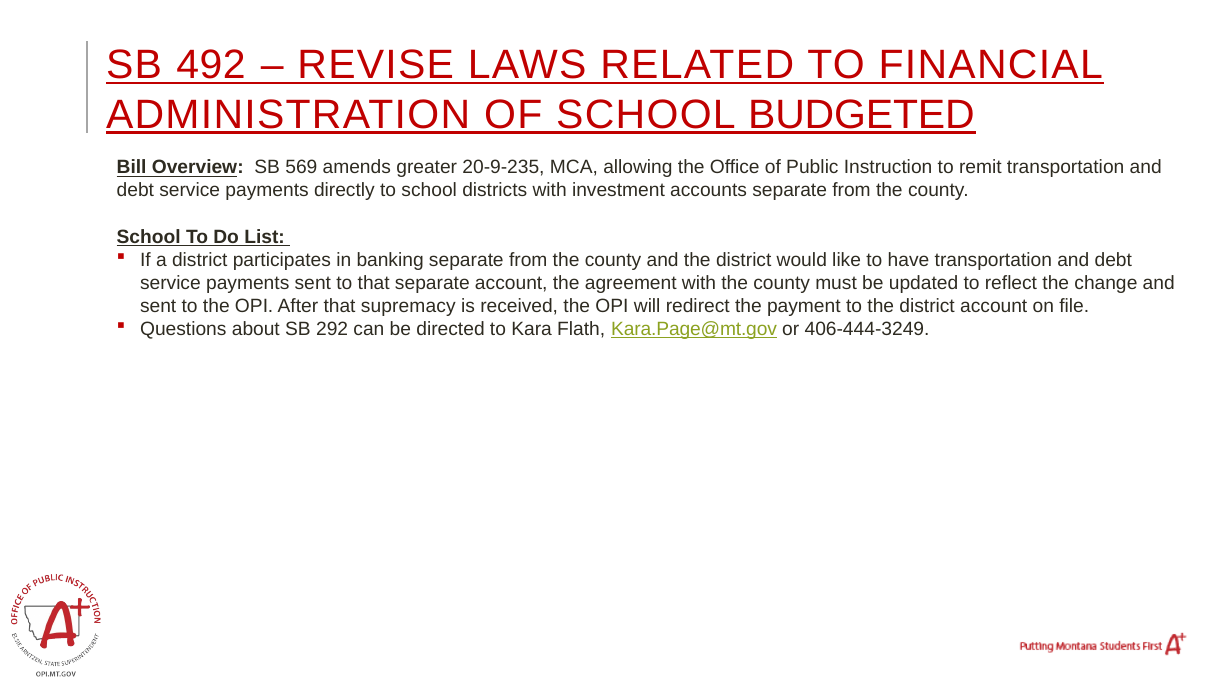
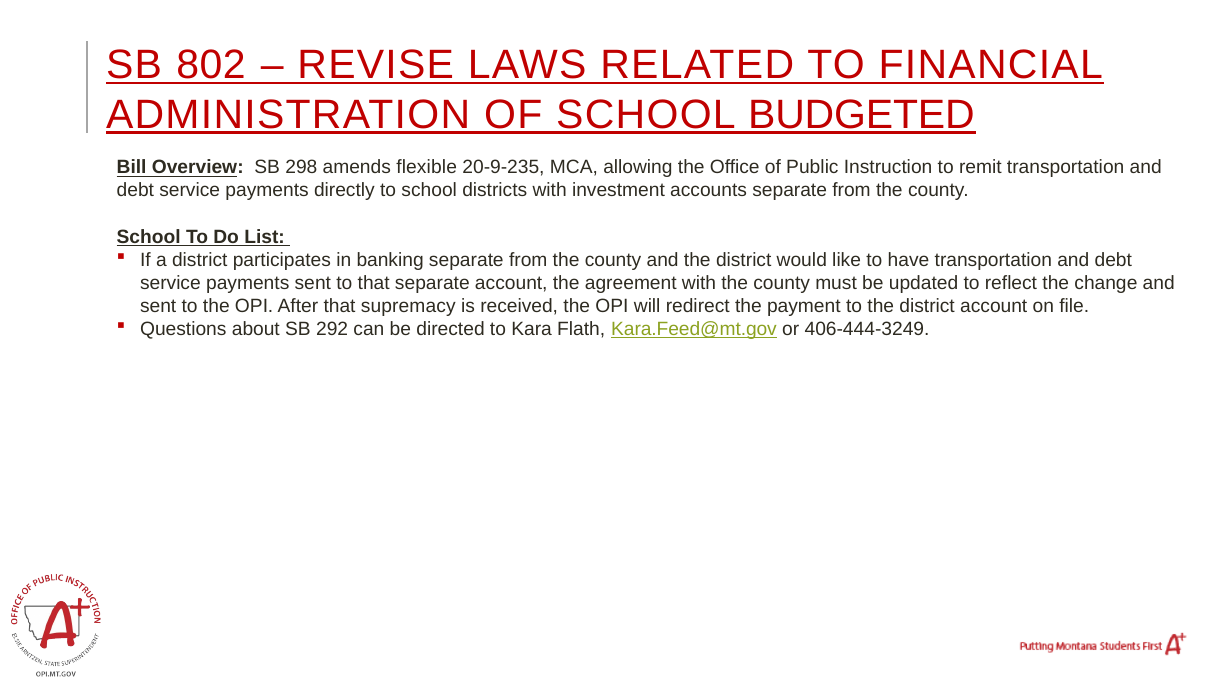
492: 492 -> 802
569: 569 -> 298
greater: greater -> flexible
Kara.Page@mt.gov: Kara.Page@mt.gov -> Kara.Feed@mt.gov
